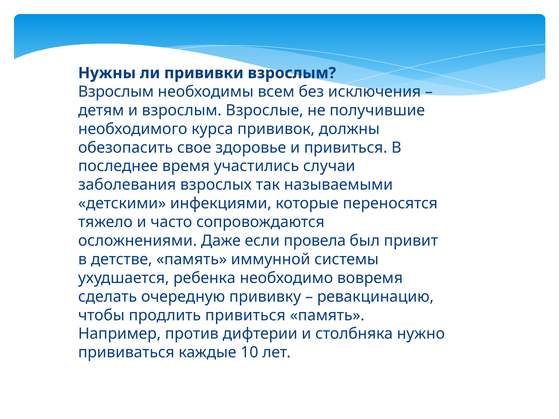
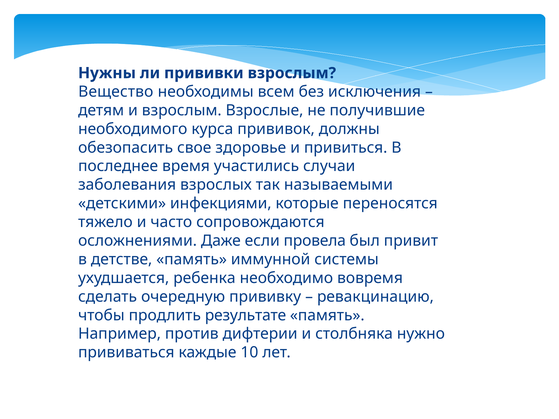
Взрослым at (116, 92): Взрослым -> Вещество
продлить привиться: привиться -> результате
